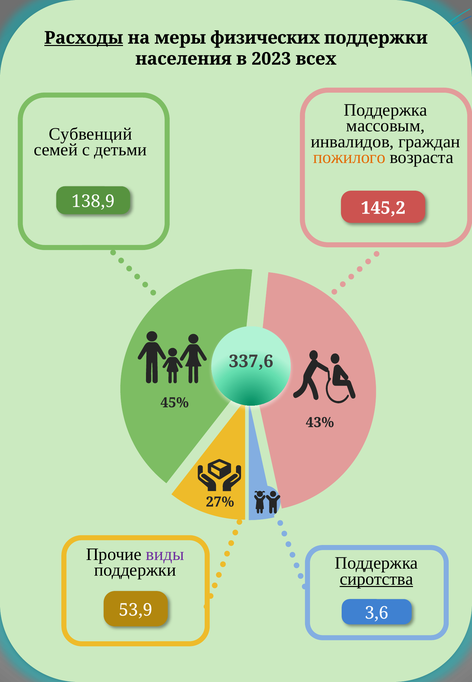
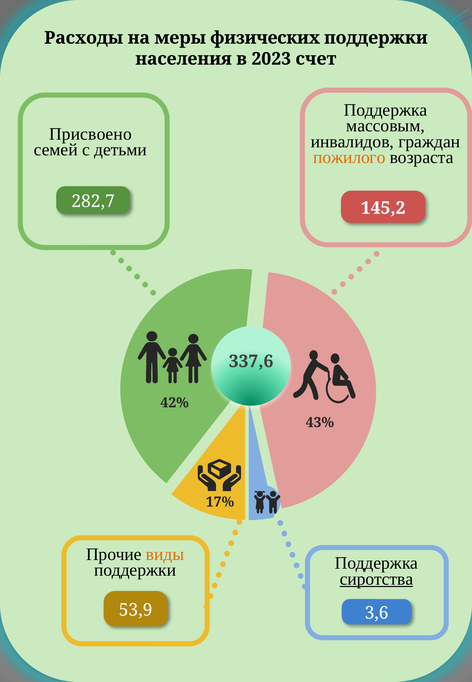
Расходы underline: present -> none
всех: всех -> счет
Субвенций: Субвенций -> Присвоено
138,9: 138,9 -> 282,7
45%: 45% -> 42%
27%: 27% -> 17%
виды colour: purple -> orange
